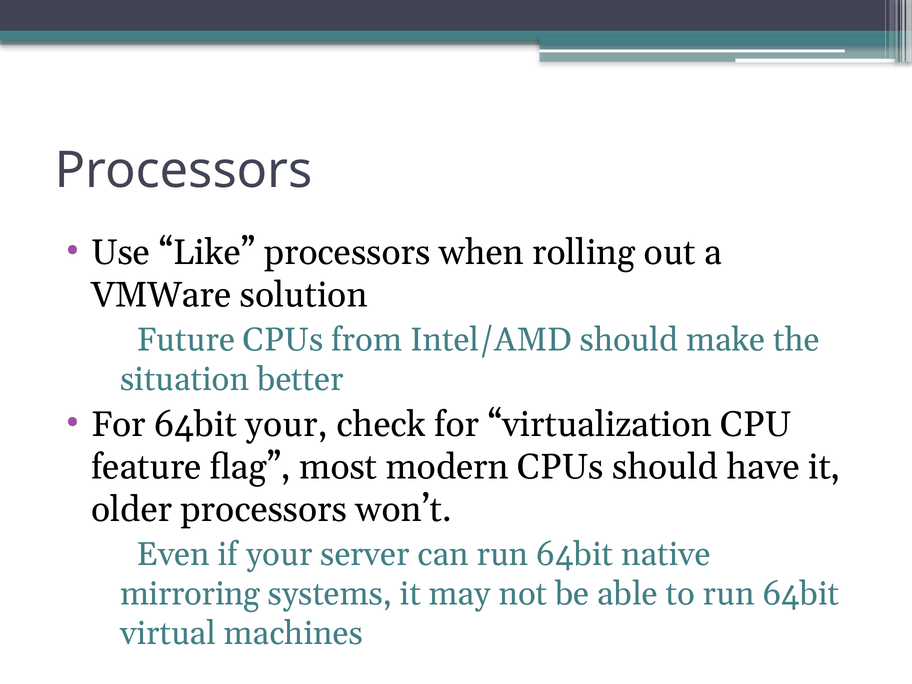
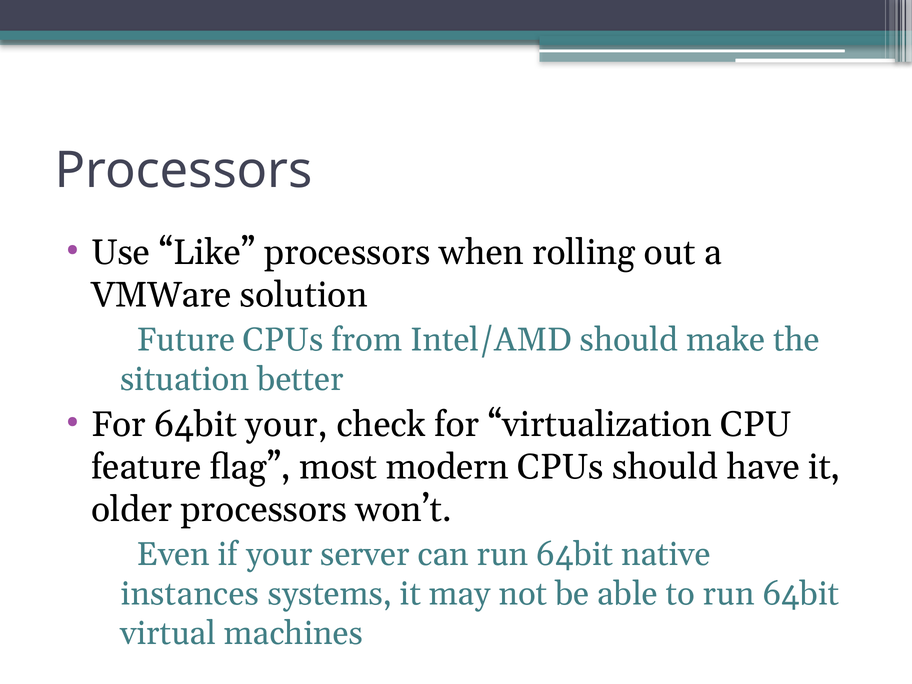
mirroring: mirroring -> instances
